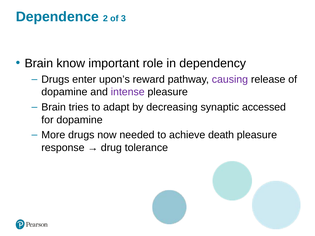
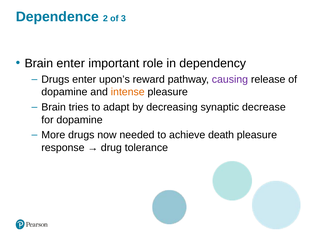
Brain know: know -> enter
intense colour: purple -> orange
accessed: accessed -> decrease
